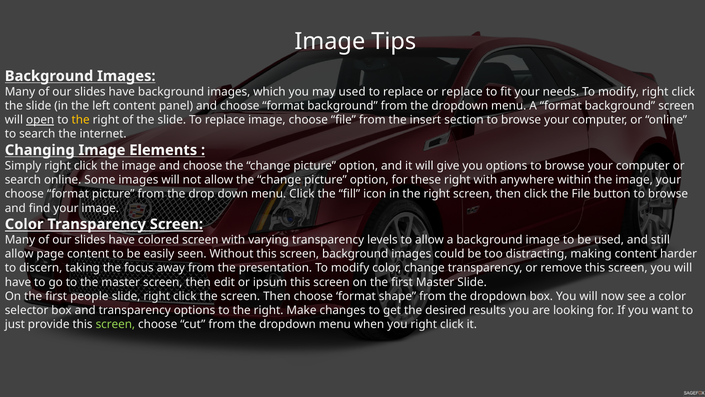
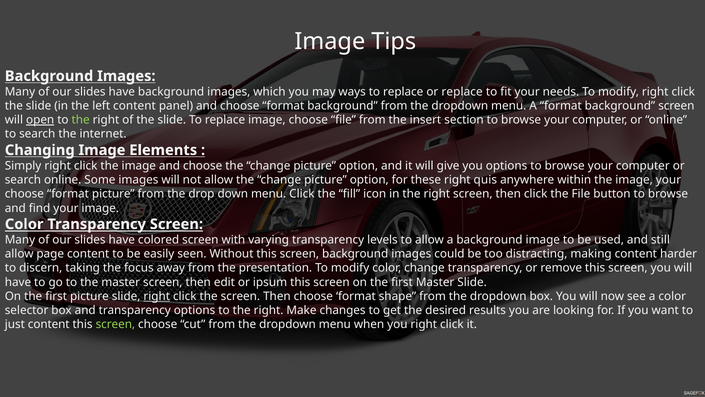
may used: used -> ways
the at (81, 120) colour: yellow -> light green
right with: with -> quis
first people: people -> picture
right at (157, 296) underline: none -> present
just provide: provide -> content
